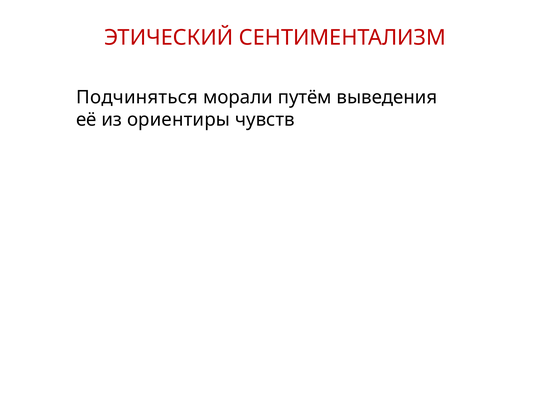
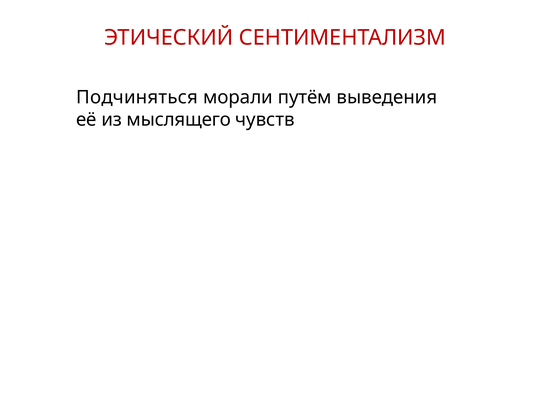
ориентиры: ориентиры -> мыслящего
